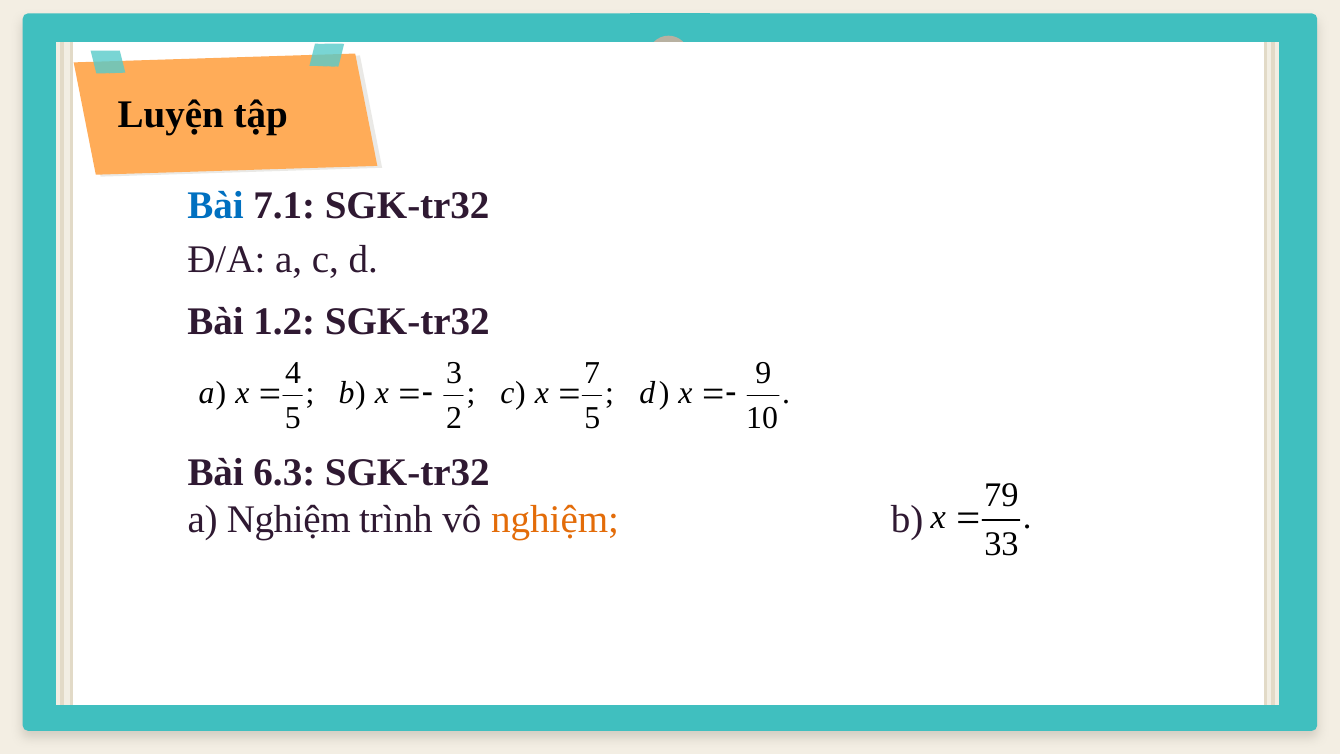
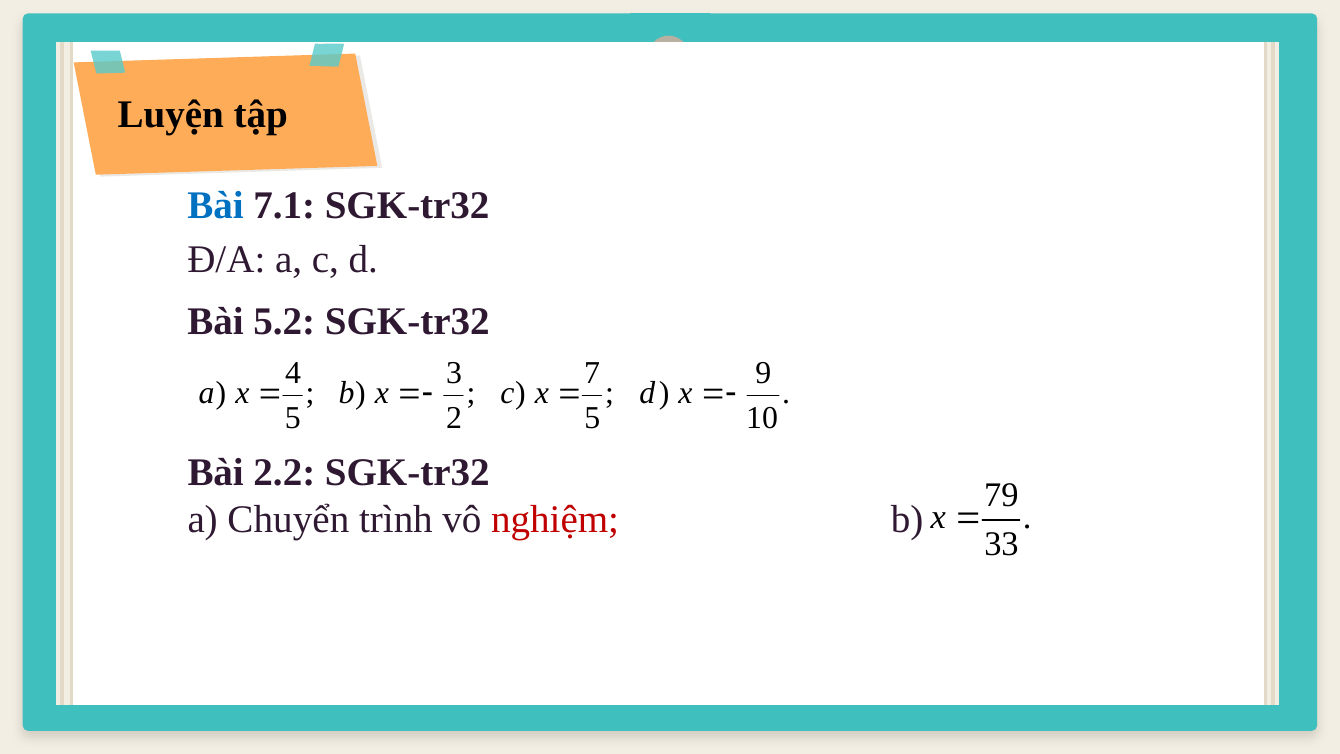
1.2: 1.2 -> 5.2
6.3: 6.3 -> 2.2
a Nghiệm: Nghiệm -> Chuyển
nghiệm at (555, 519) colour: orange -> red
